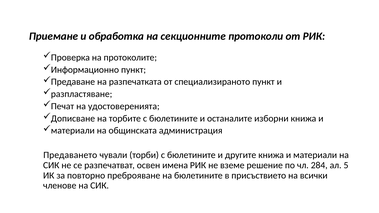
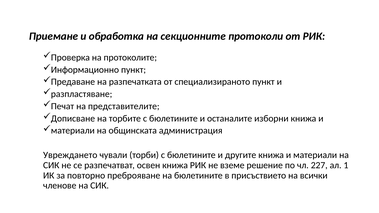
удостоверенията: удостоверенията -> представителите
Предаването: Предаването -> Увреждането
освен имена: имена -> книжа
284: 284 -> 227
5: 5 -> 1
